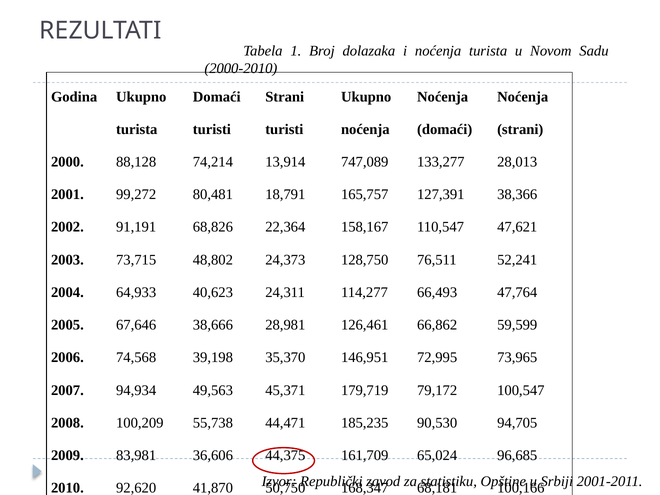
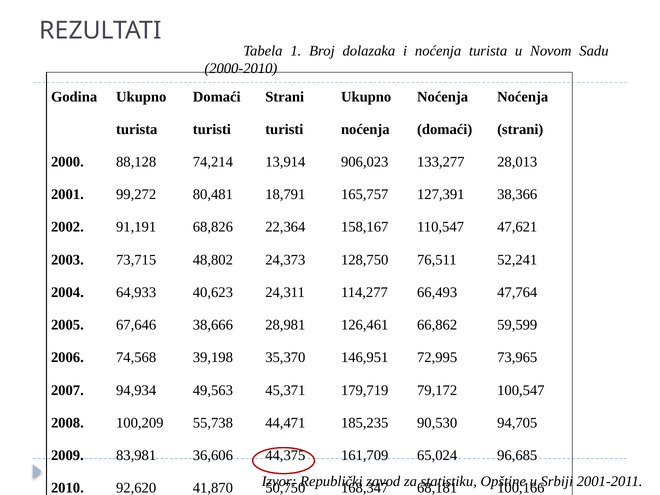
747,089: 747,089 -> 906,023
